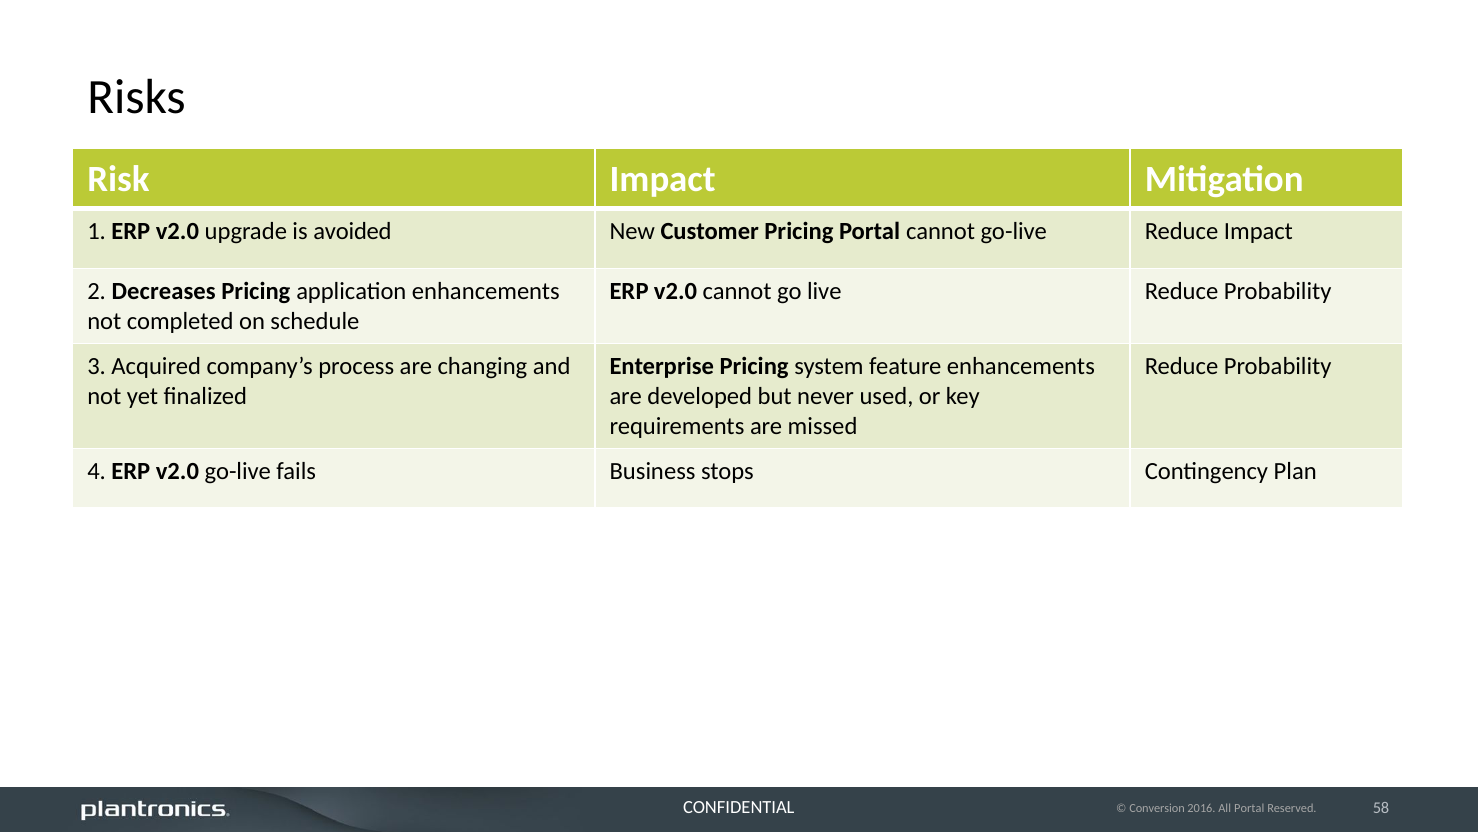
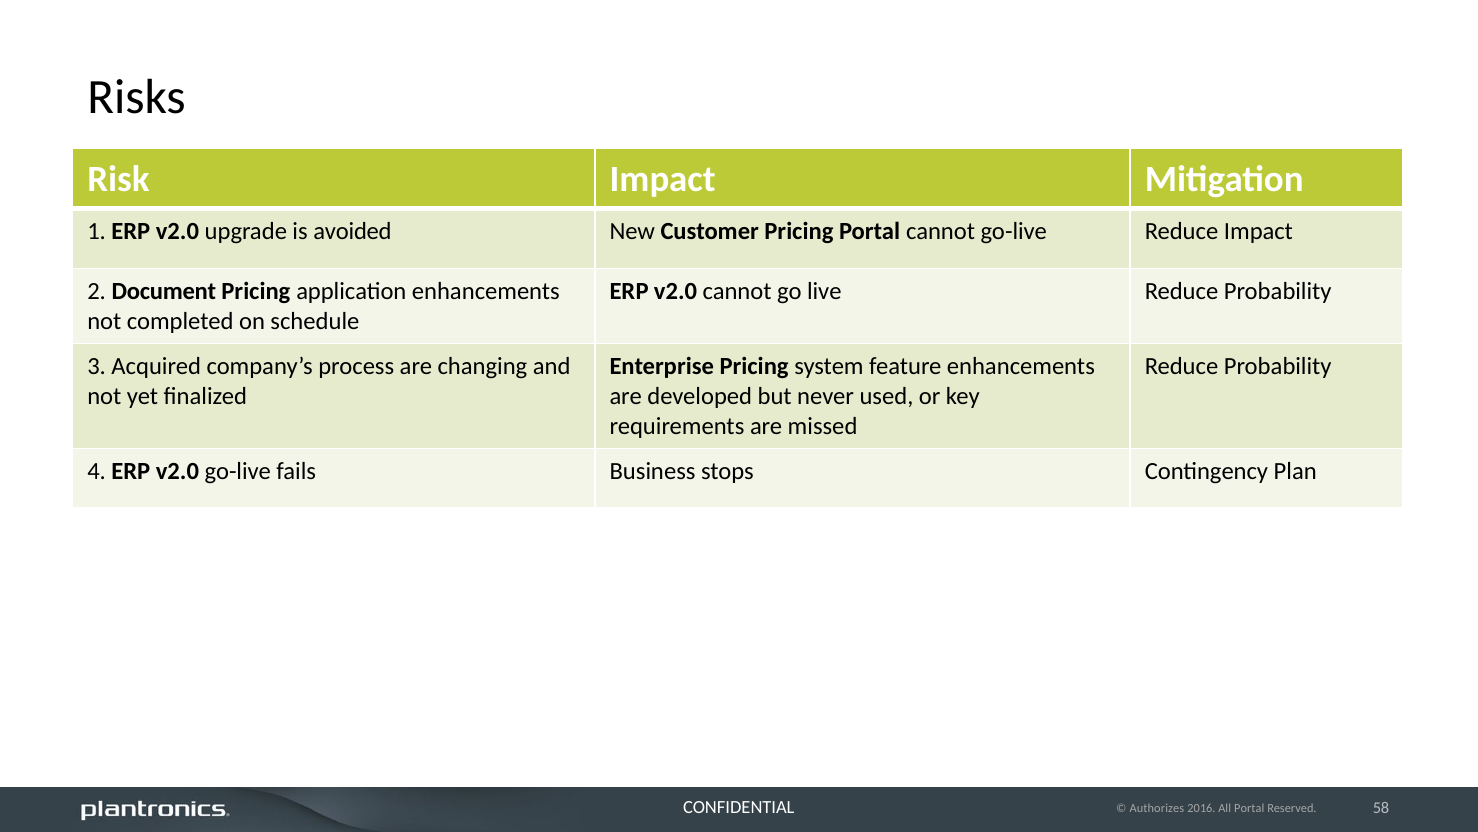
Decreases: Decreases -> Document
Conversion: Conversion -> Authorizes
